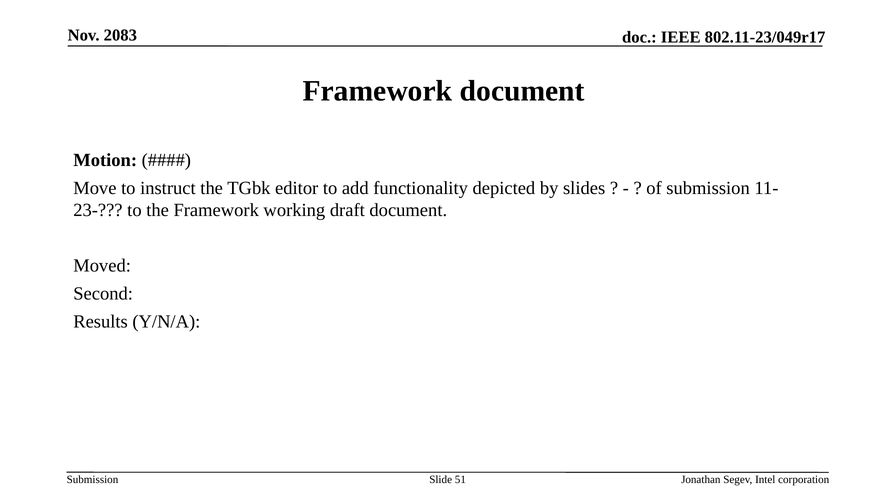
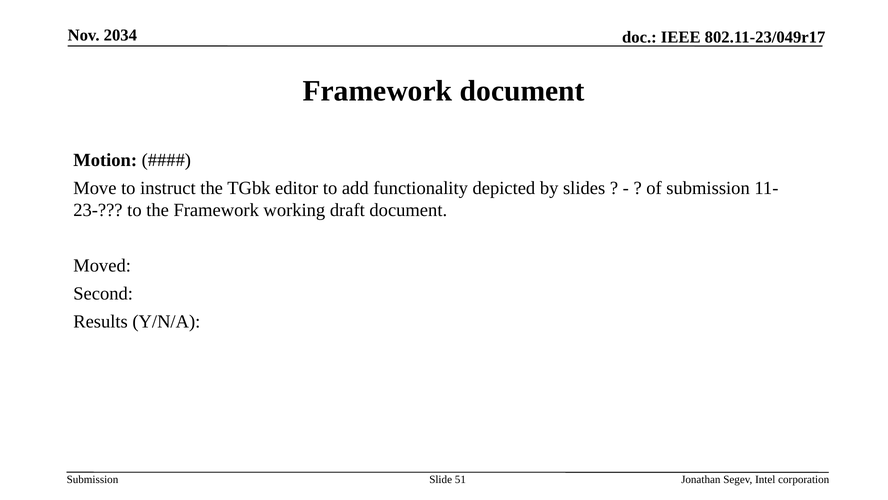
2083: 2083 -> 2034
